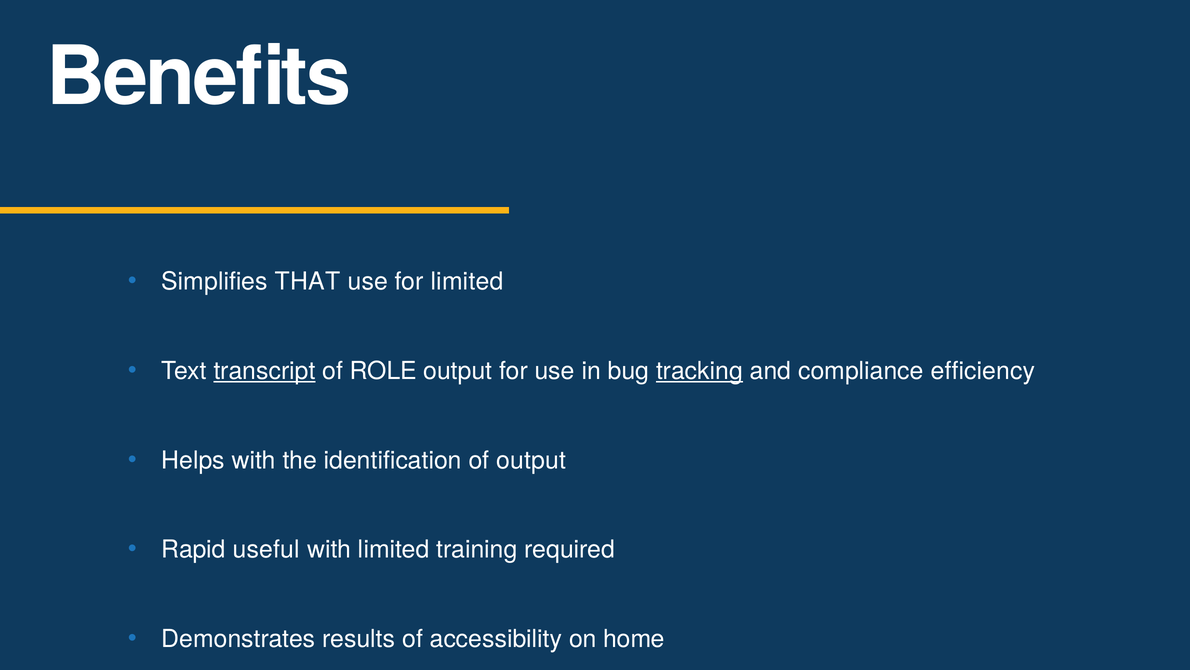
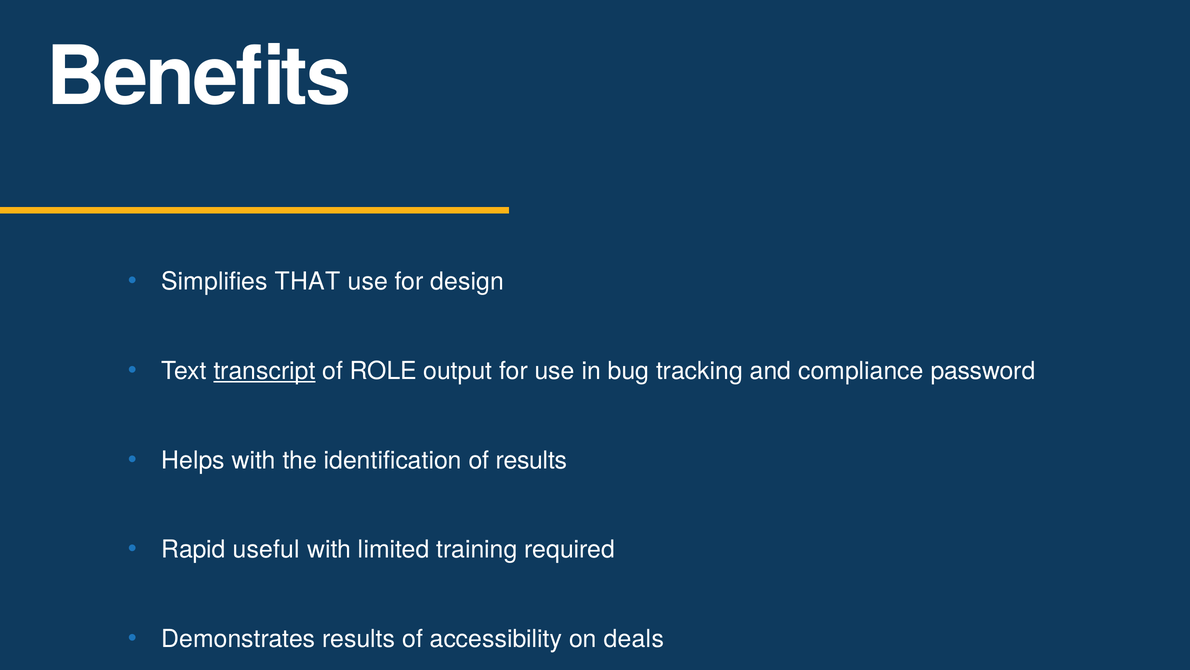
for limited: limited -> design
tracking underline: present -> none
efficiency: efficiency -> password
of output: output -> results
home: home -> deals
